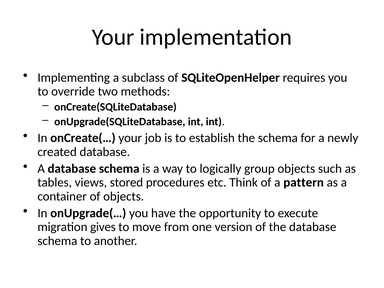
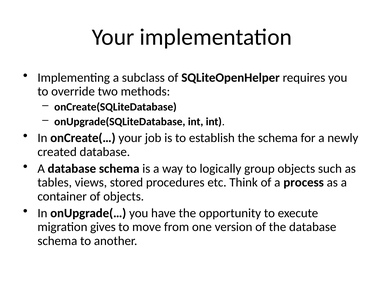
pattern: pattern -> process
